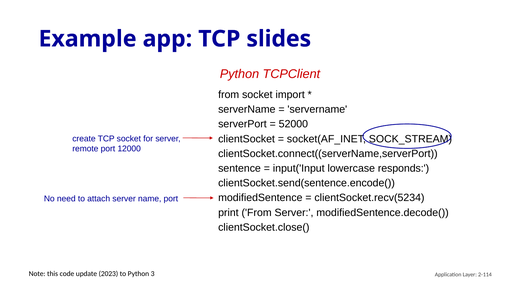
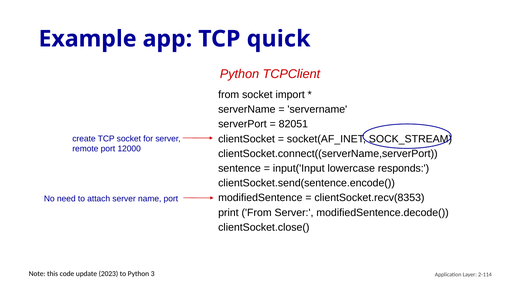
slides: slides -> quick
52000: 52000 -> 82051
clientSocket.recv(5234: clientSocket.recv(5234 -> clientSocket.recv(8353
